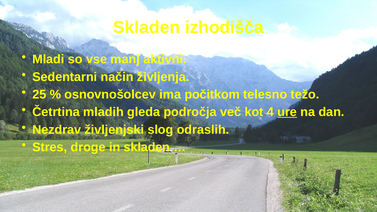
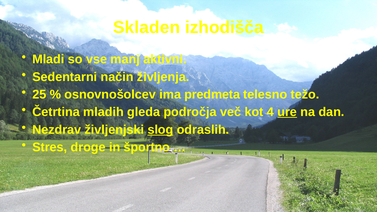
počitkom: počitkom -> predmeta
slog underline: none -> present
in skladen: skladen -> športno
